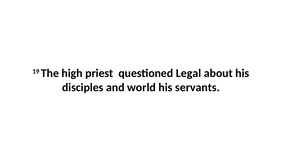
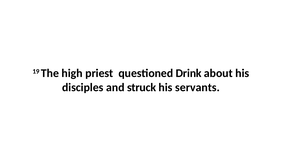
Legal: Legal -> Drink
world: world -> struck
